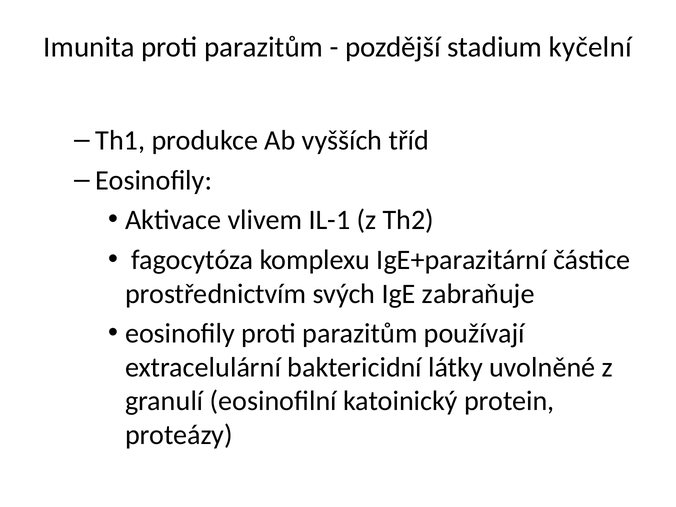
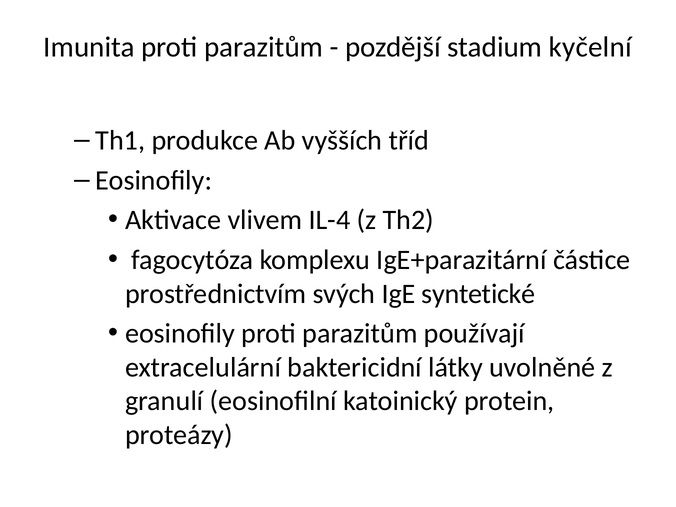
IL-1: IL-1 -> IL-4
zabraňuje: zabraňuje -> syntetické
